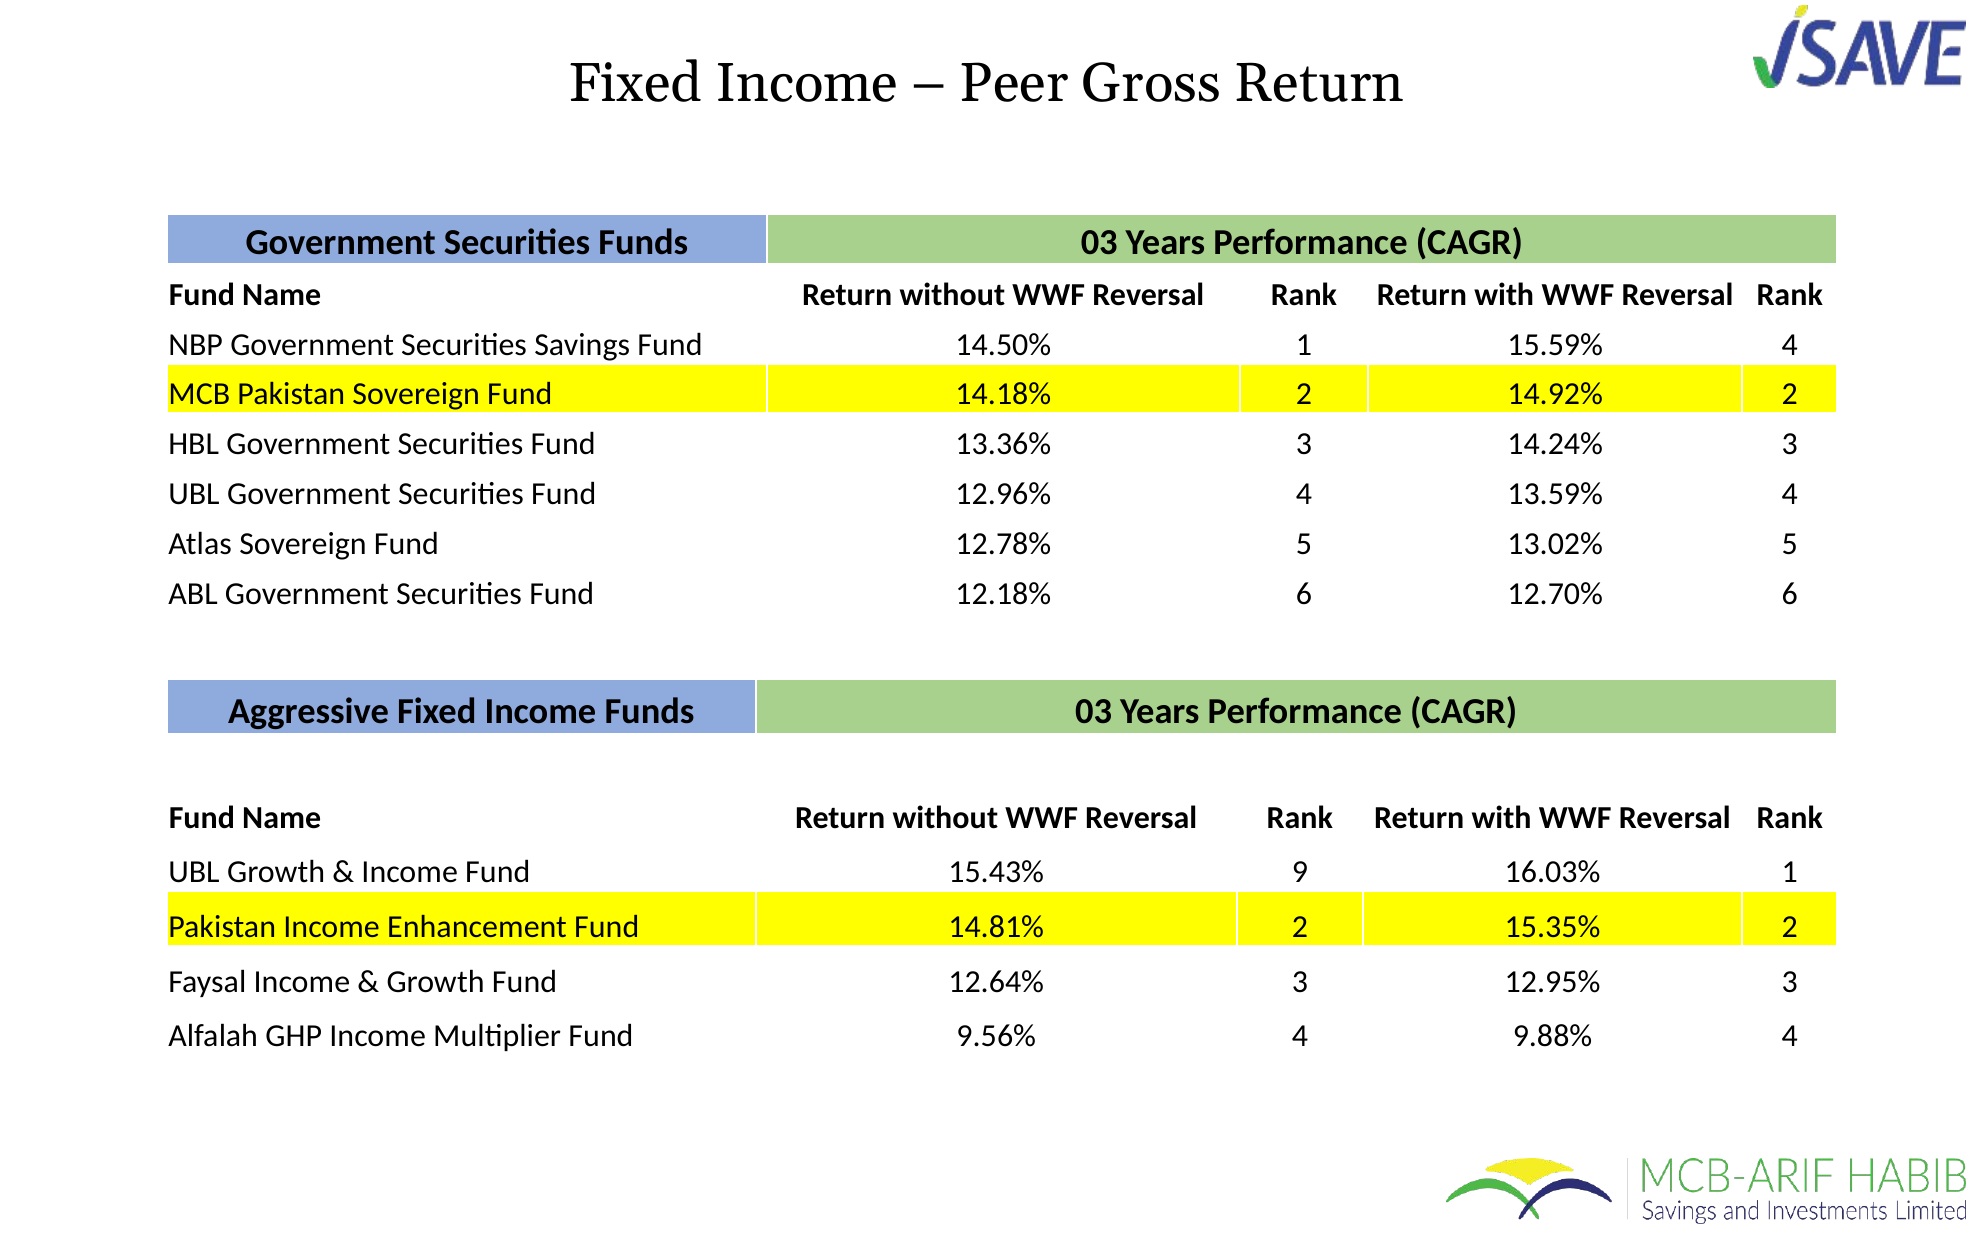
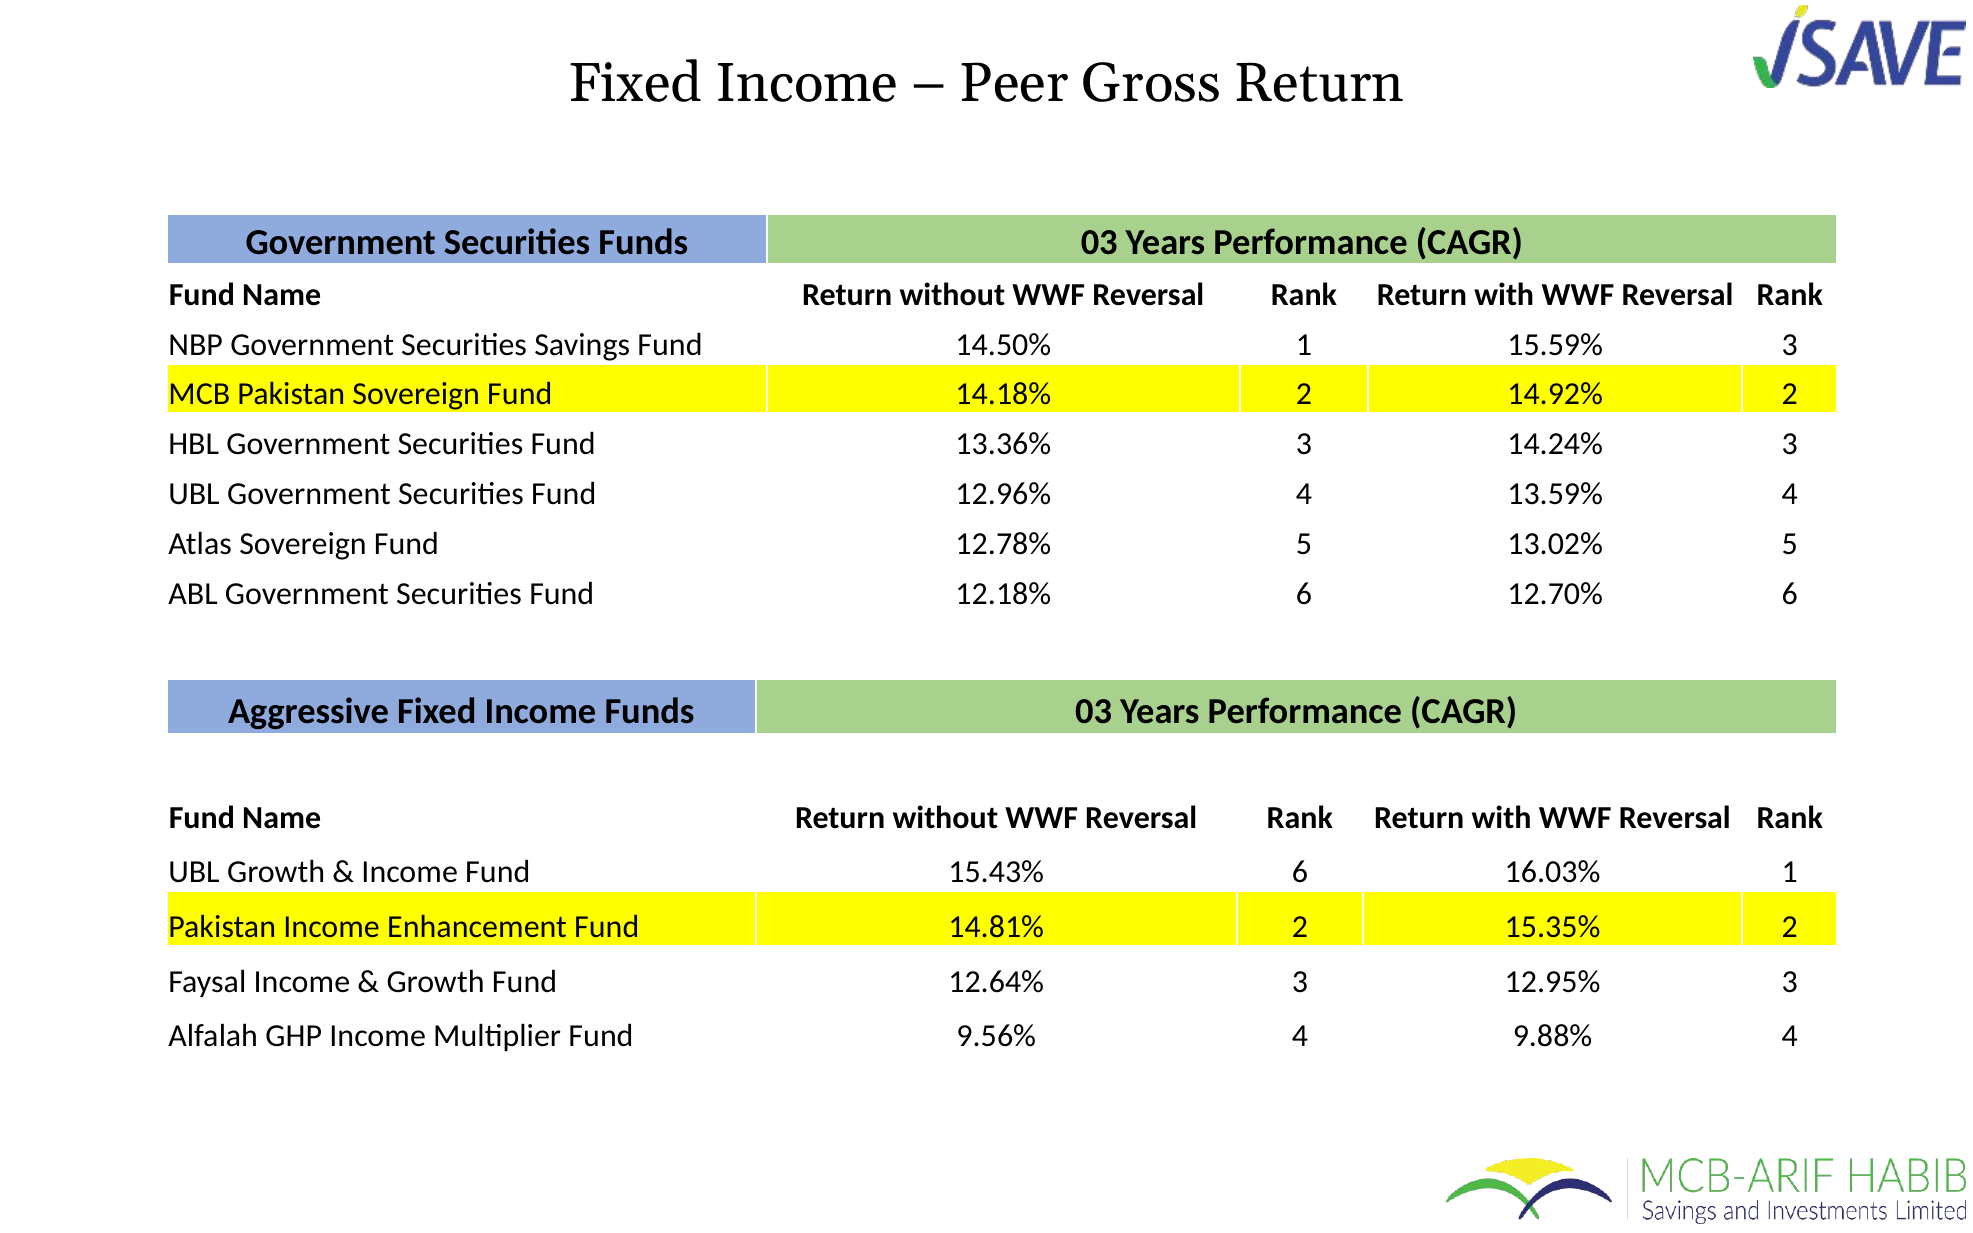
15.59% 4: 4 -> 3
15.43% 9: 9 -> 6
